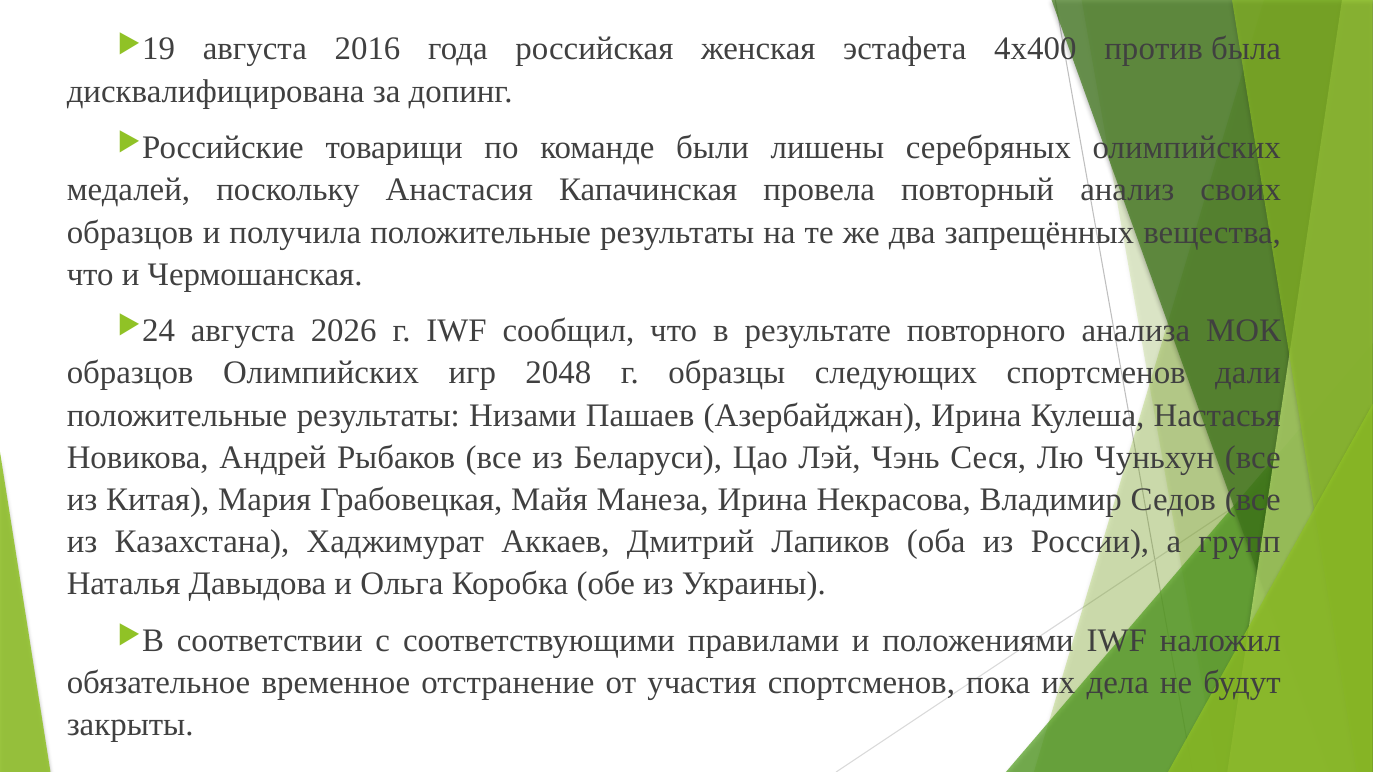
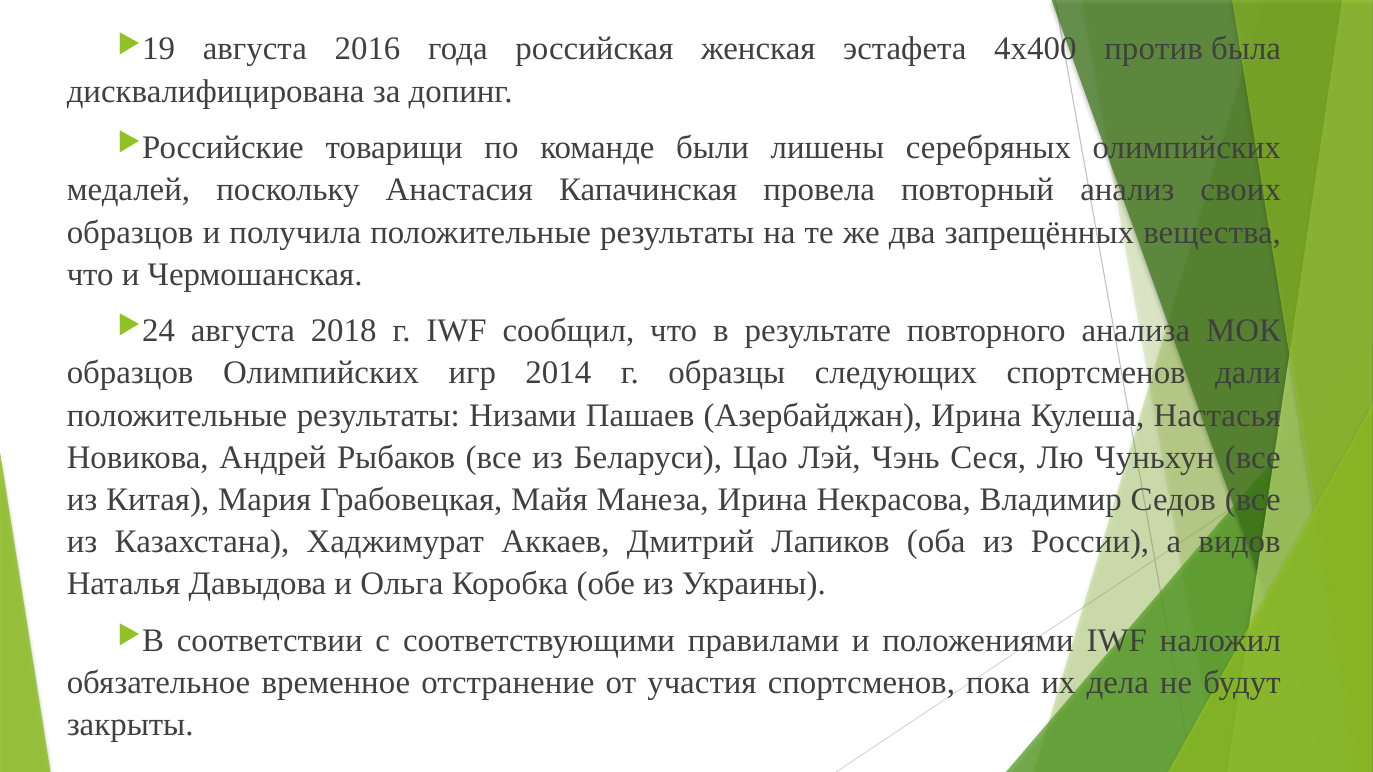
2026: 2026 -> 2018
2048: 2048 -> 2014
групп: групп -> видов
